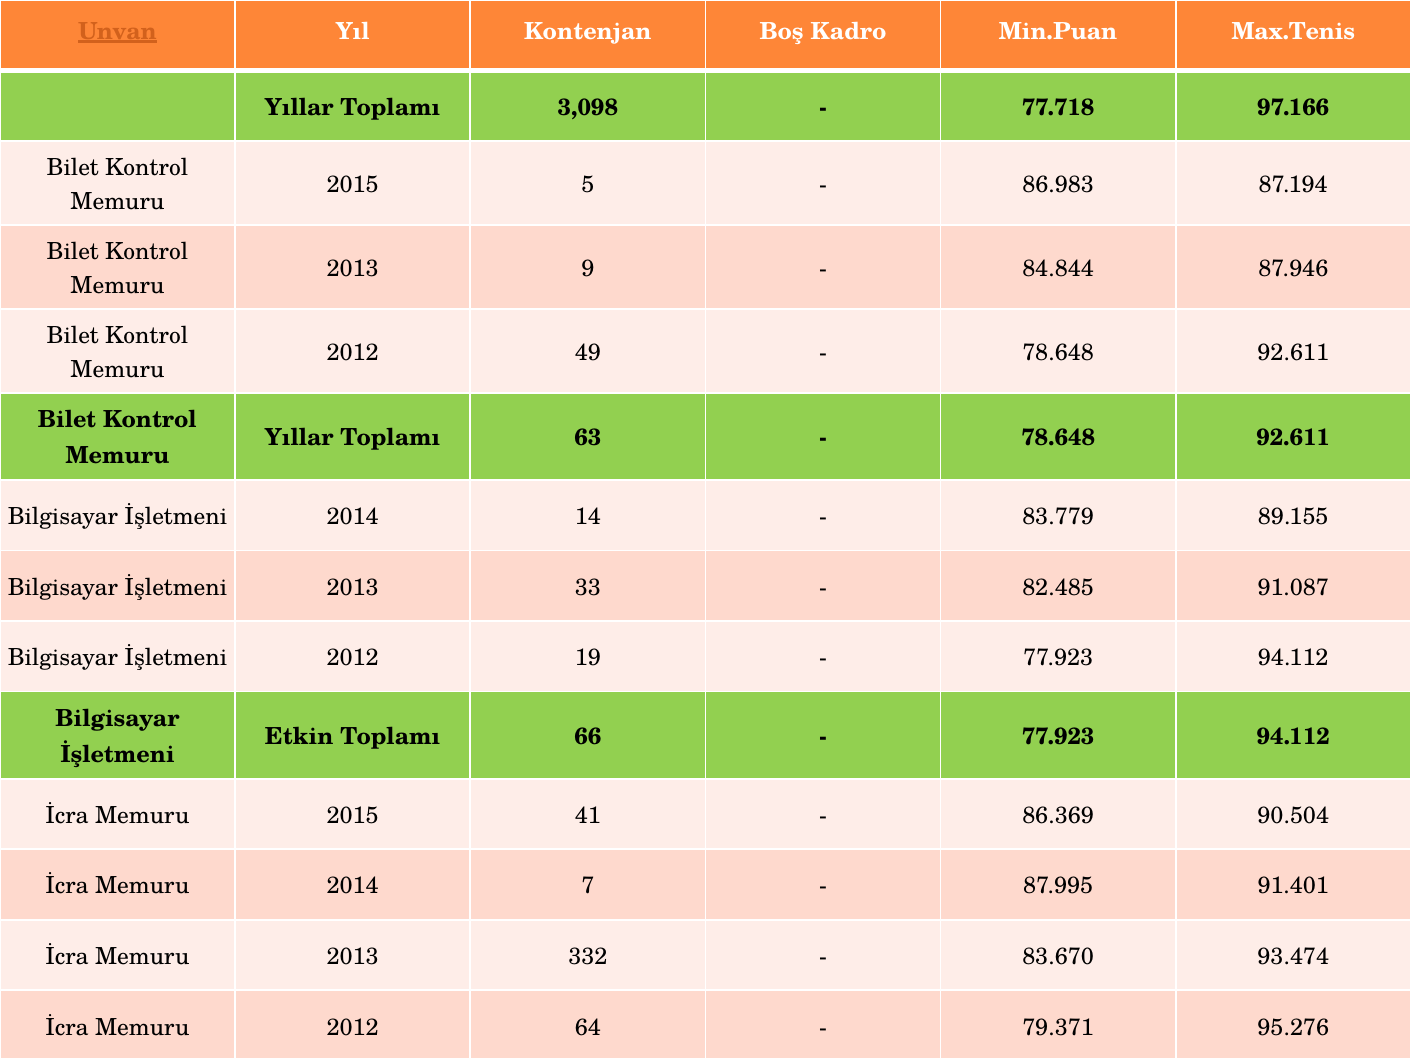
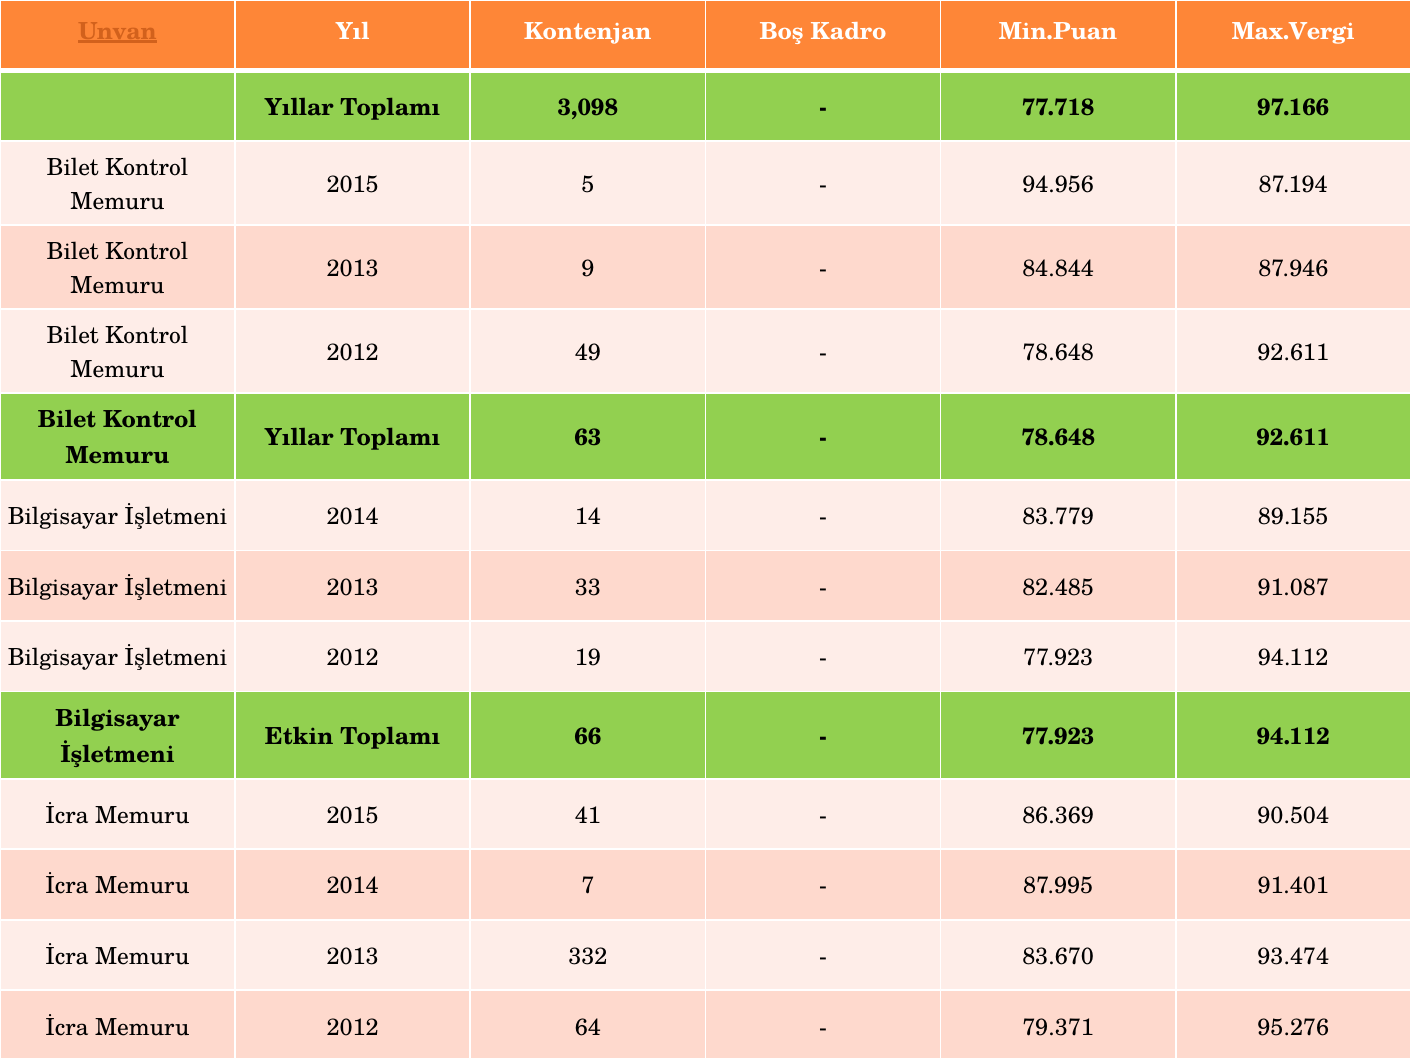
Max.Tenis: Max.Tenis -> Max.Vergi
86.983: 86.983 -> 94.956
